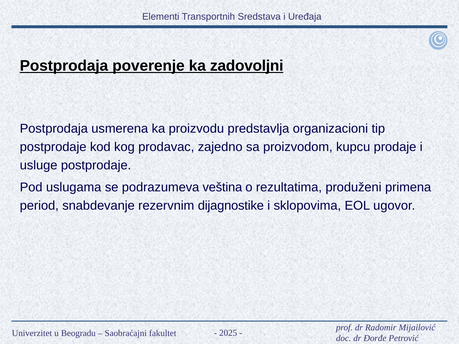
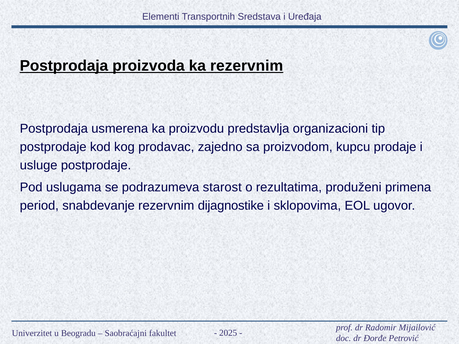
poverenje: poverenje -> proizvoda
ka zadovoljni: zadovoljni -> rezervnim
veština: veština -> starost
